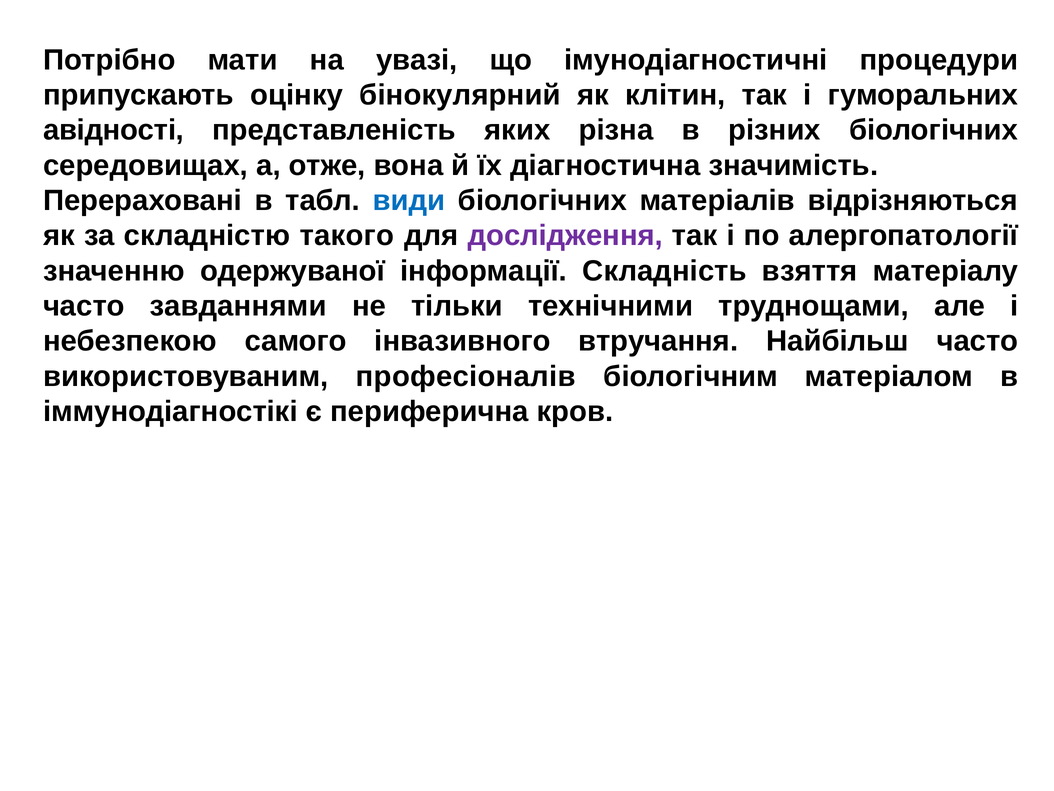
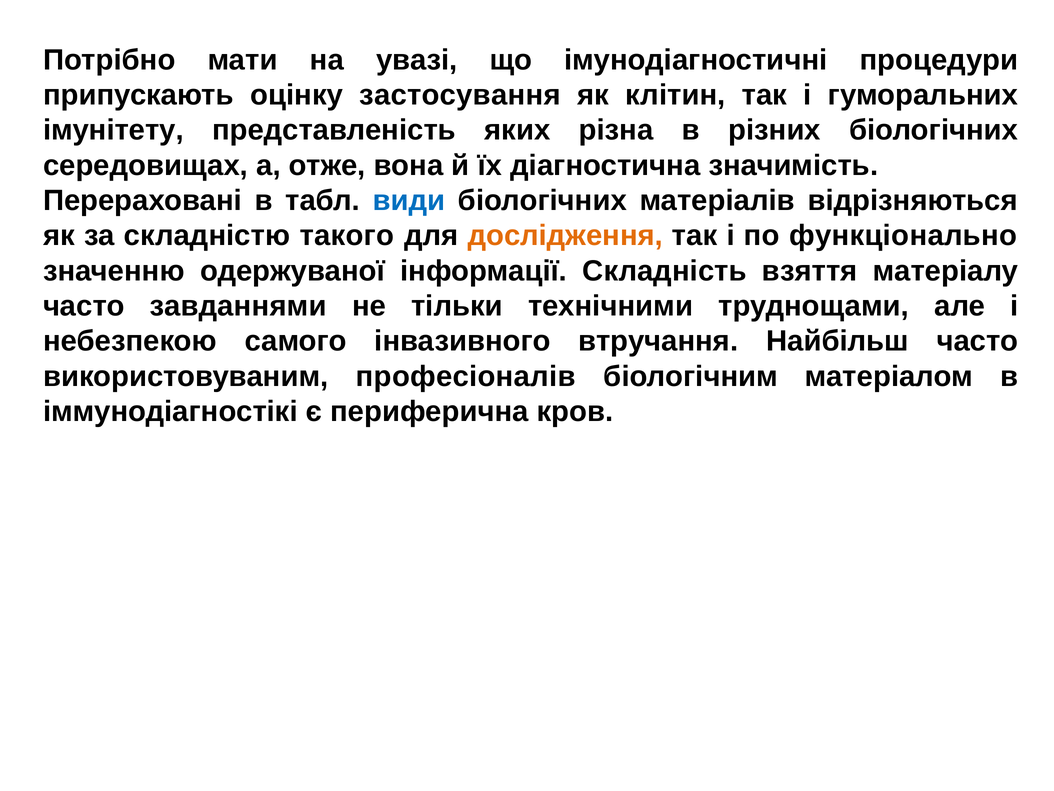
бінокулярний: бінокулярний -> застосування
авідності: авідності -> імунітету
дослідження colour: purple -> orange
алергопатології: алергопатології -> функціонально
